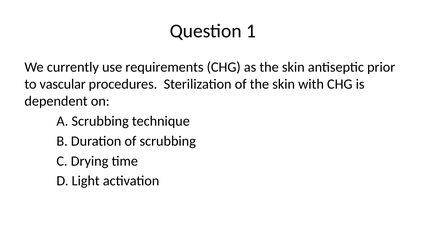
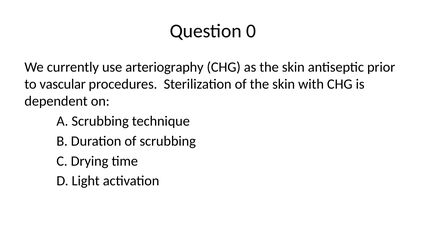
1: 1 -> 0
requirements: requirements -> arteriography
